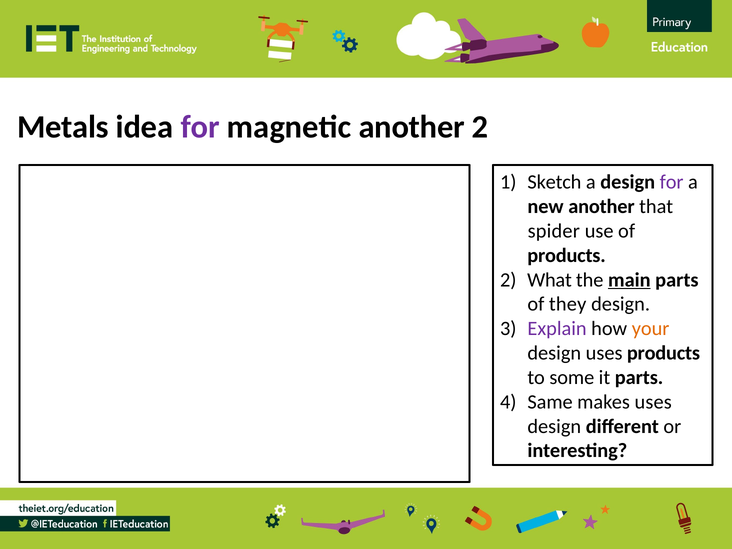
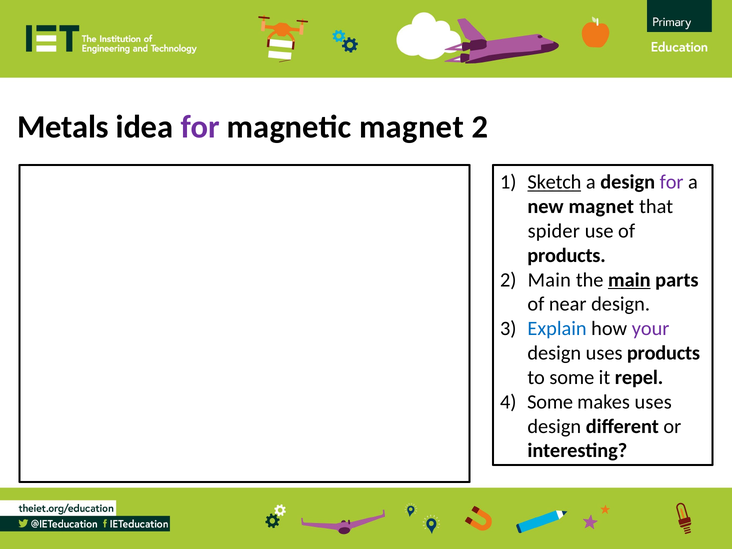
magnetic another: another -> magnet
Sketch underline: none -> present
new another: another -> magnet
2 What: What -> Main
they: they -> near
Explain colour: purple -> blue
your colour: orange -> purple
it parts: parts -> repel
Same at (550, 402): Same -> Some
